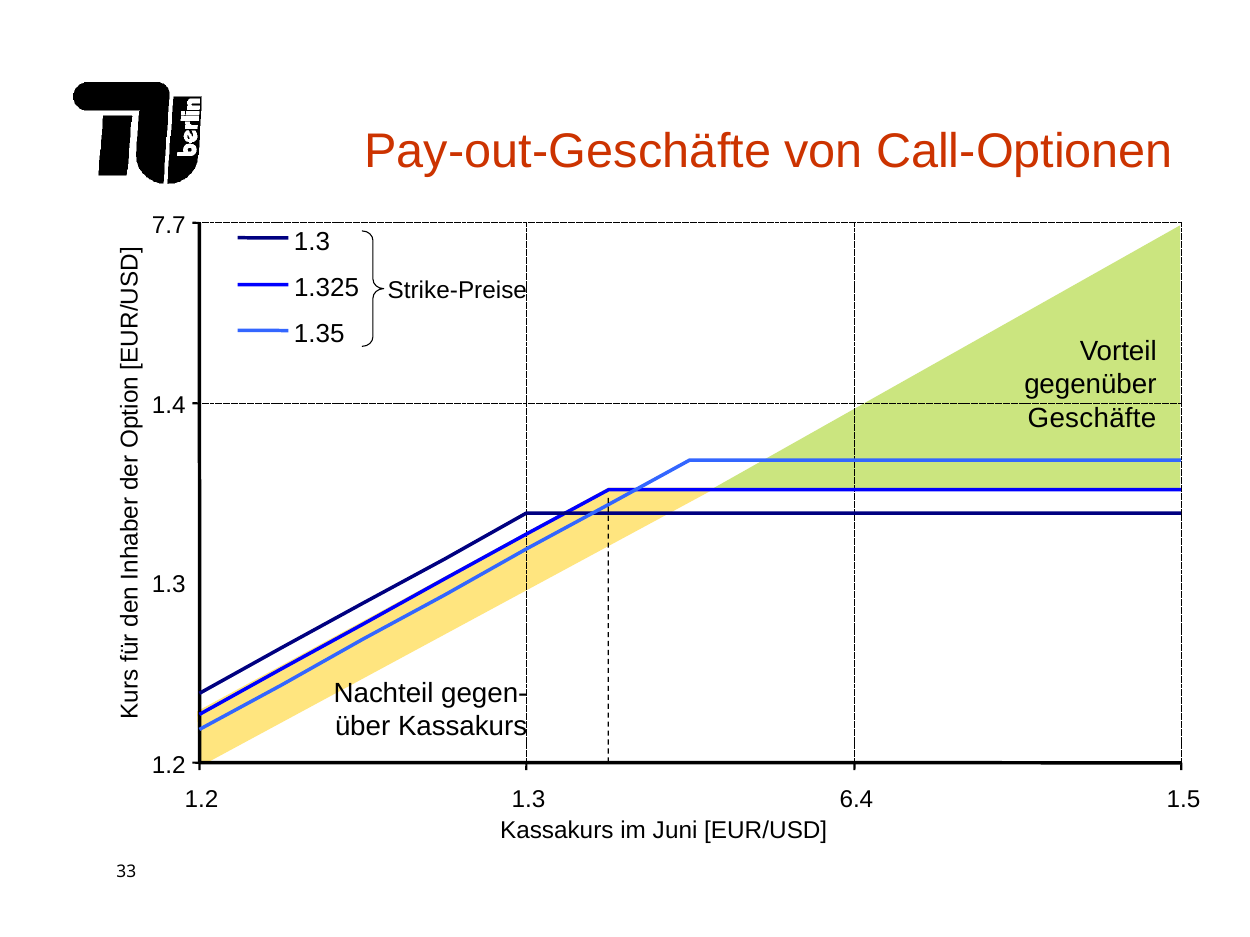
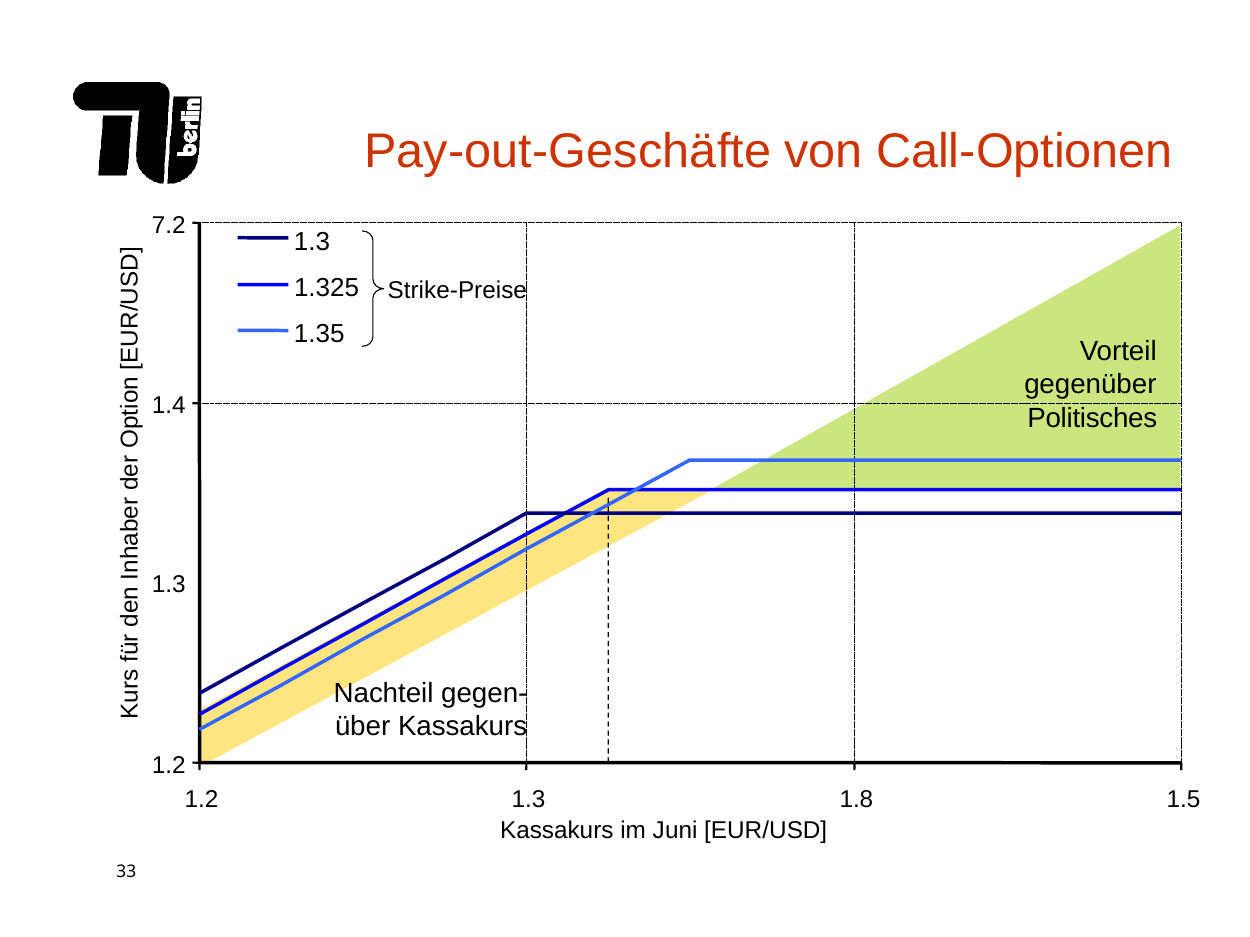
7.7: 7.7 -> 7.2
Geschäfte: Geschäfte -> Politisches
6.4: 6.4 -> 1.8
